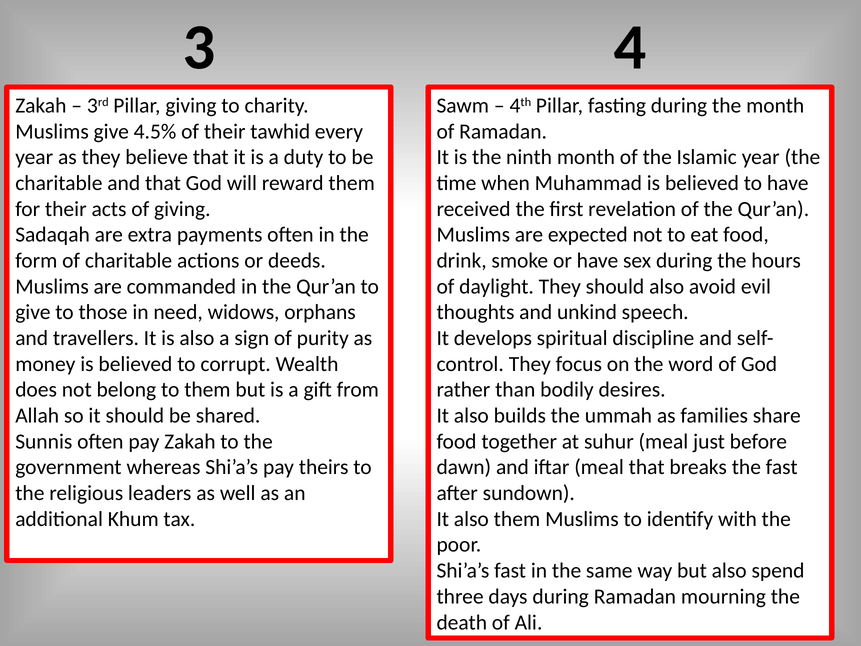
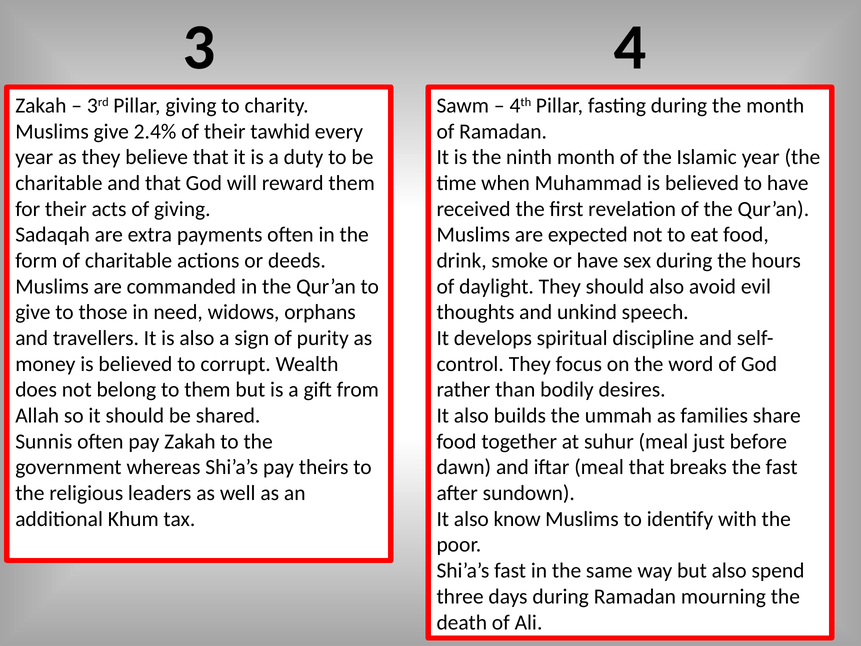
4.5%: 4.5% -> 2.4%
also them: them -> know
